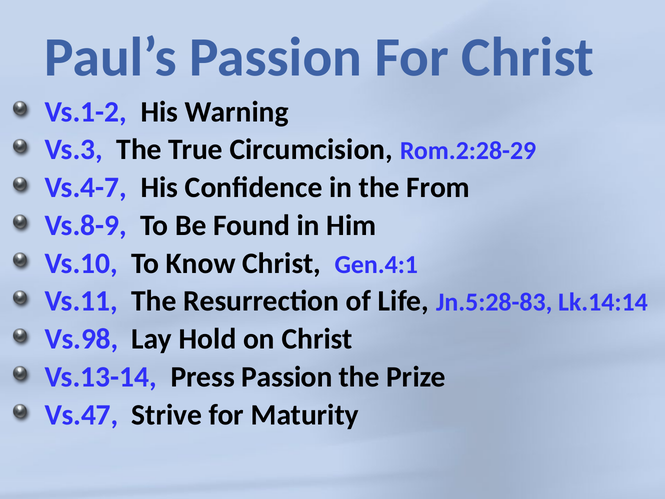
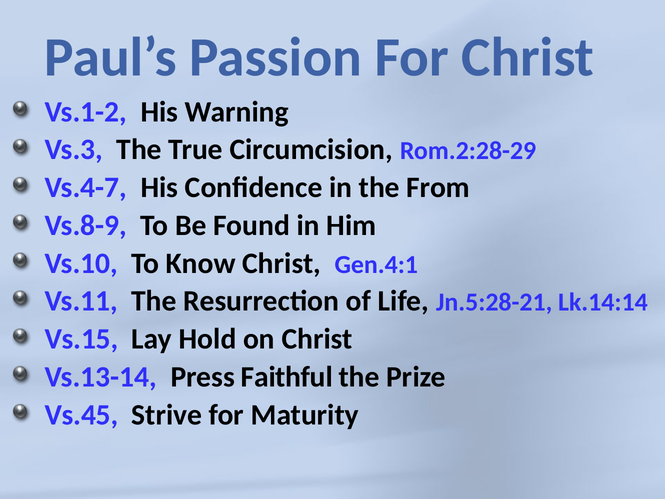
Jn.5:28-83: Jn.5:28-83 -> Jn.5:28-21
Vs.98: Vs.98 -> Vs.15
Press Passion: Passion -> Faithful
Vs.47: Vs.47 -> Vs.45
